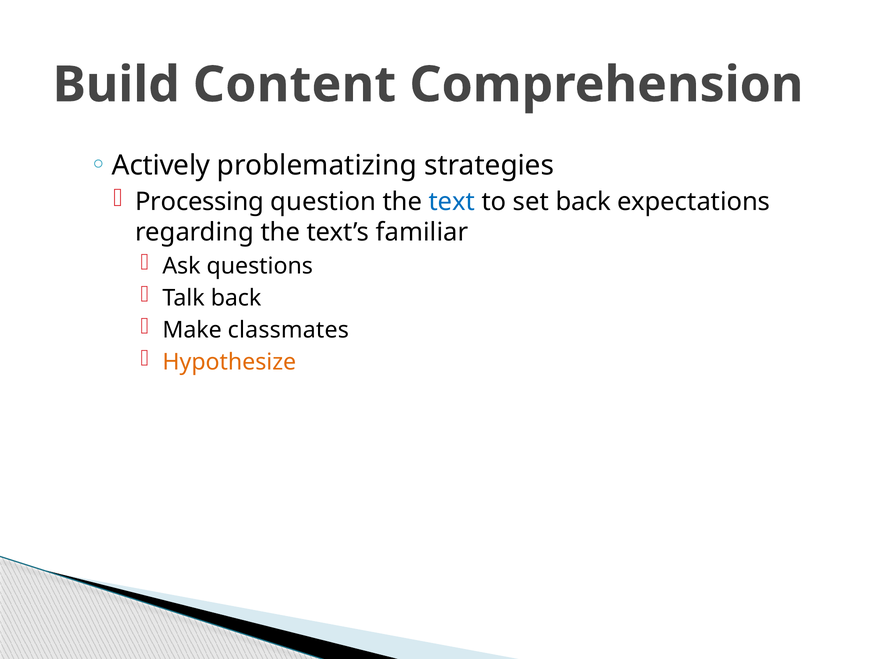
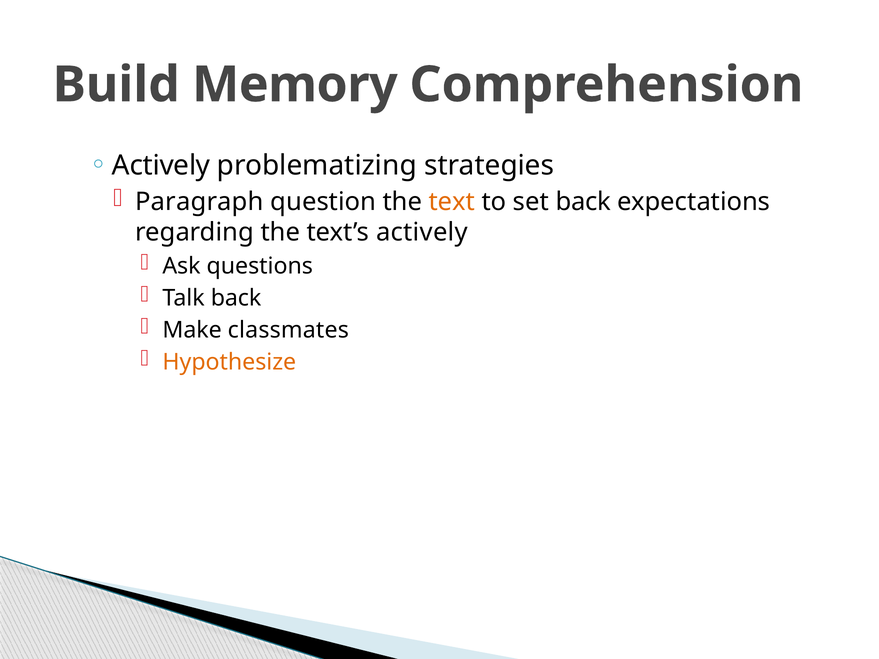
Content: Content -> Memory
Processing: Processing -> Paragraph
text colour: blue -> orange
text’s familiar: familiar -> actively
